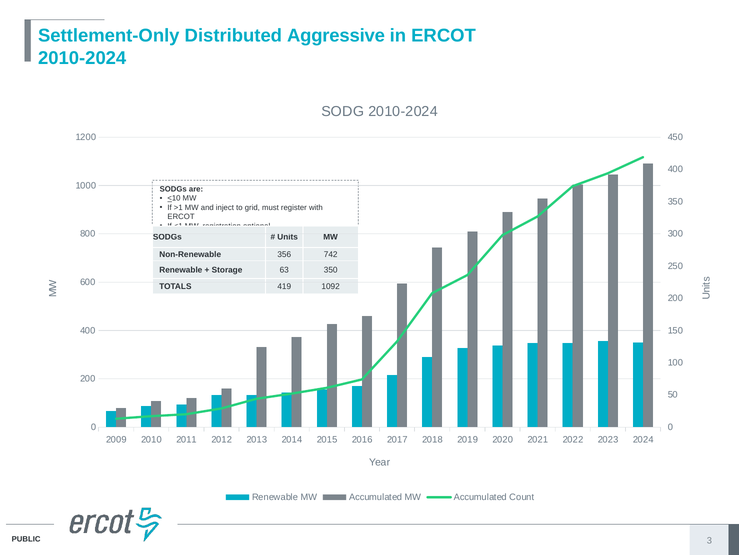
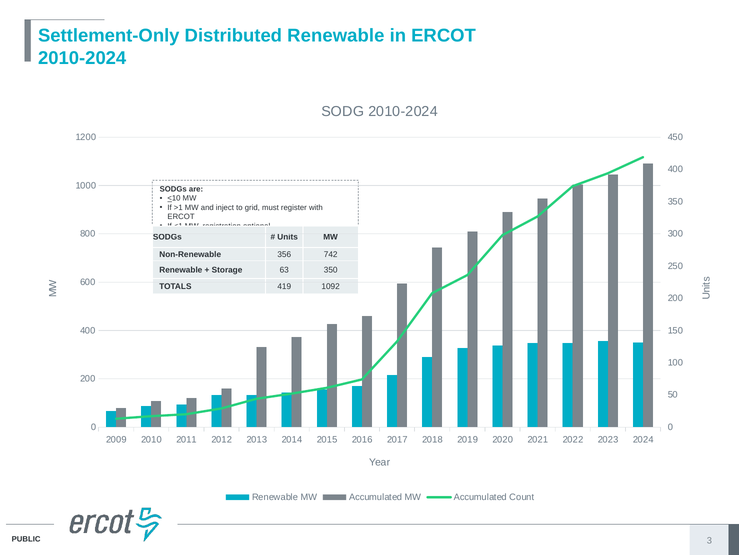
Distributed Aggressive: Aggressive -> Renewable
